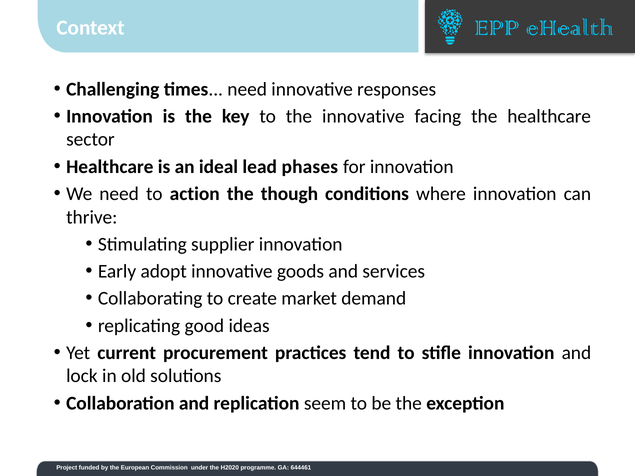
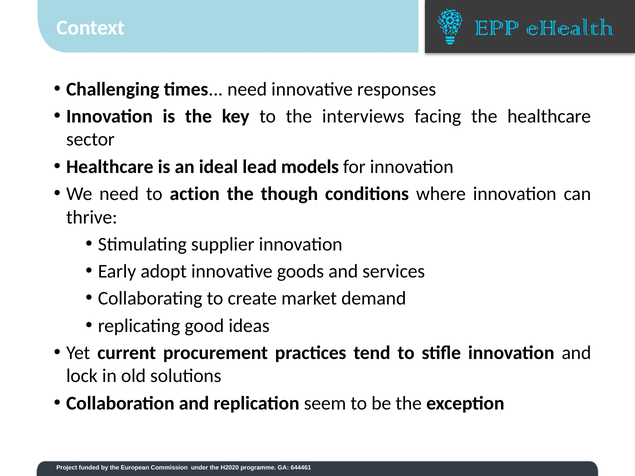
the innovative: innovative -> interviews
phases: phases -> models
